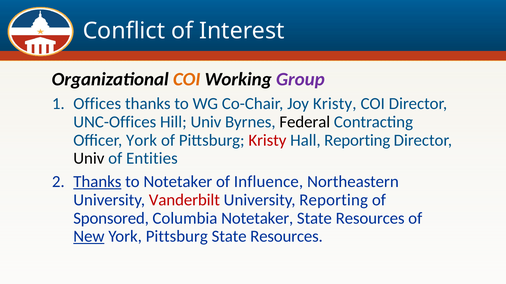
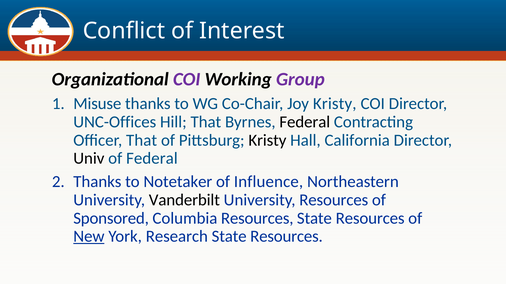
COI at (187, 79) colour: orange -> purple
Offices: Offices -> Misuse
Hill Univ: Univ -> That
Officer York: York -> That
Kristy at (267, 140) colour: red -> black
Hall Reporting: Reporting -> California
of Entities: Entities -> Federal
Thanks at (97, 182) underline: present -> none
Vanderbilt colour: red -> black
University Reporting: Reporting -> Resources
Columbia Notetaker: Notetaker -> Resources
York Pittsburg: Pittsburg -> Research
